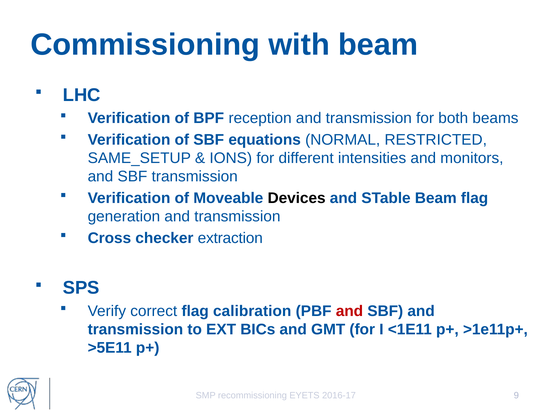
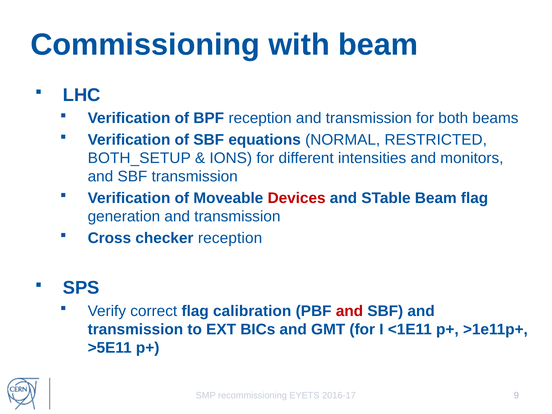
SAME_SETUP: SAME_SETUP -> BOTH_SETUP
Devices colour: black -> red
checker extraction: extraction -> reception
